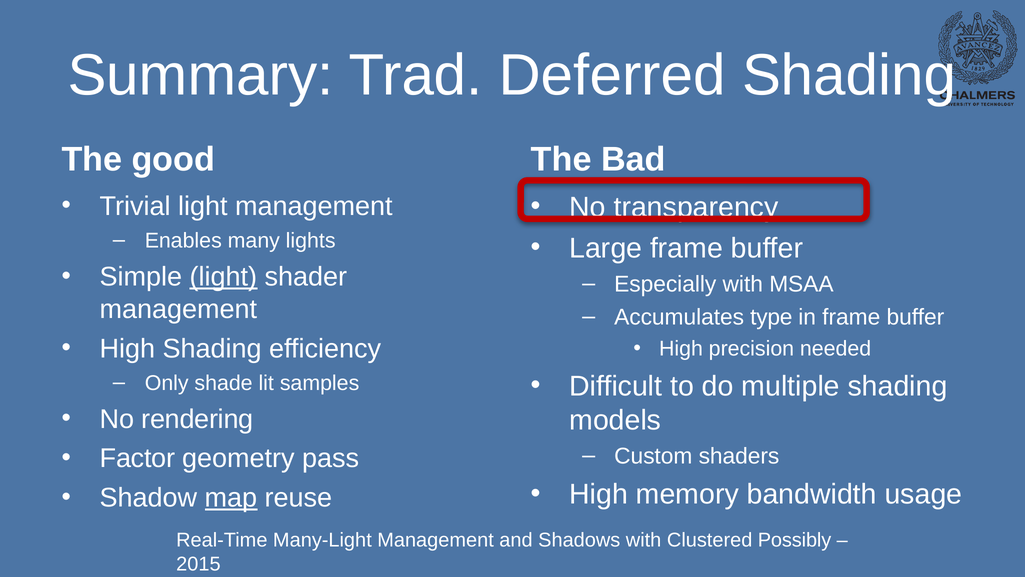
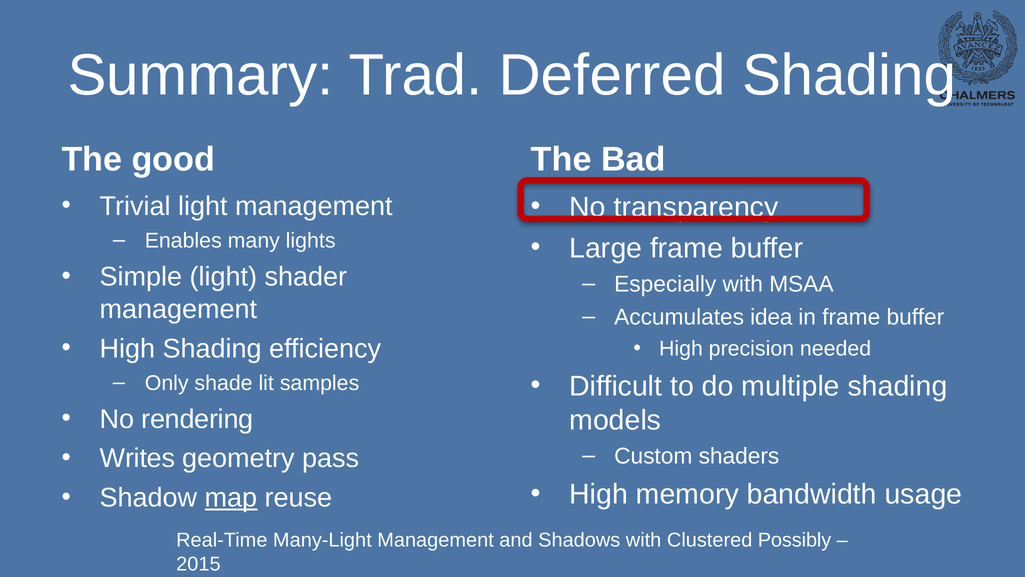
light at (224, 277) underline: present -> none
type: type -> idea
Factor: Factor -> Writes
